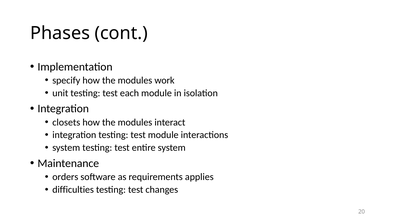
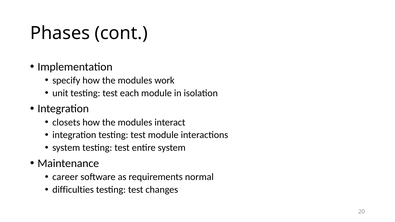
orders: orders -> career
applies: applies -> normal
